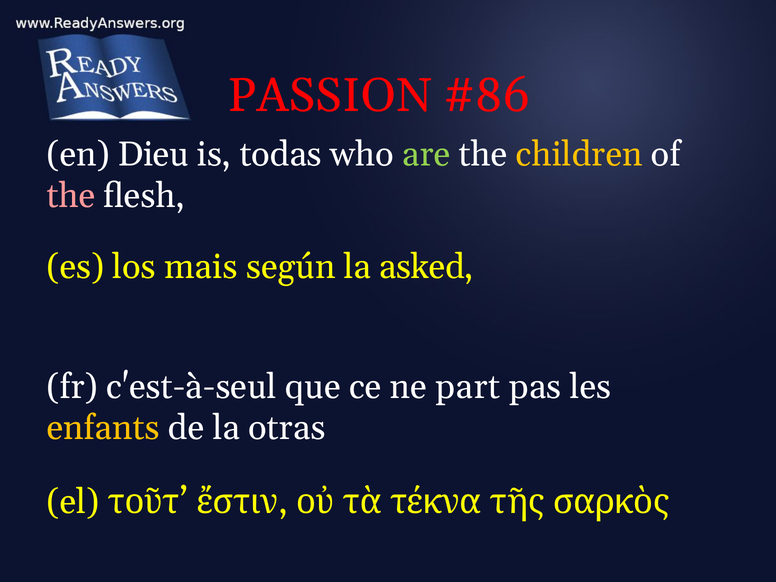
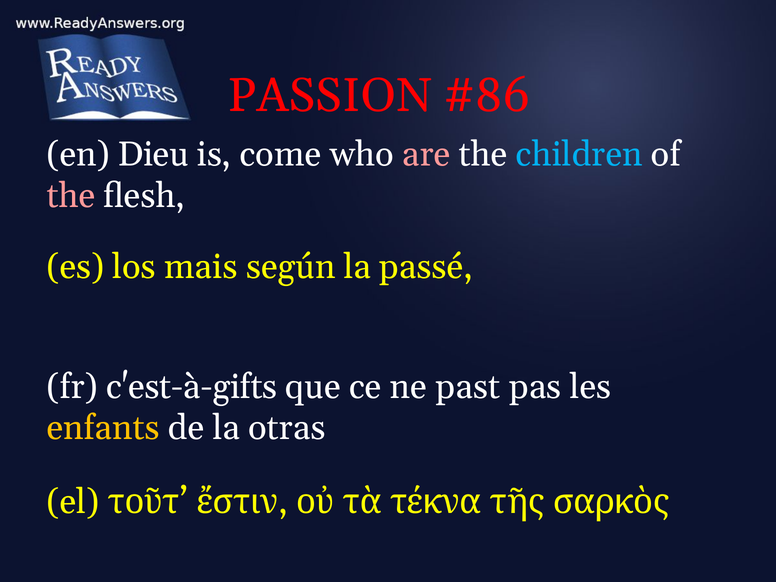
todas: todas -> come
are colour: light green -> pink
children colour: yellow -> light blue
asked: asked -> passé
c'est-à-seul: c'est-à-seul -> c'est-à-gifts
part: part -> past
